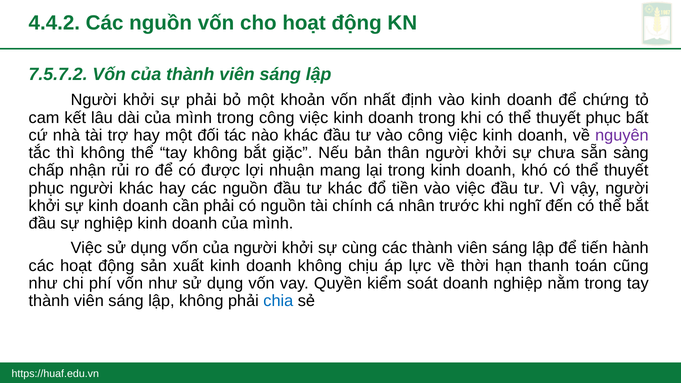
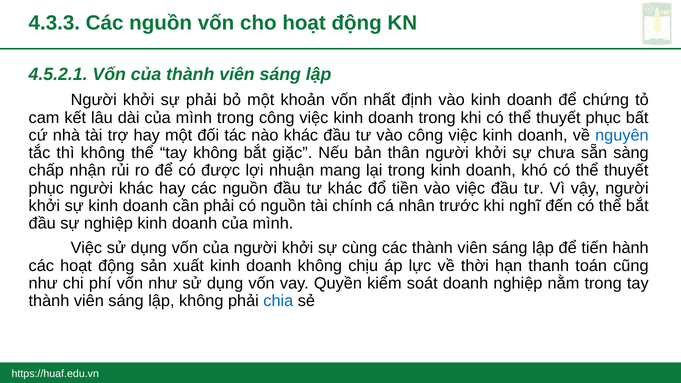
4.4.2: 4.4.2 -> 4.3.3
7.5.7.2: 7.5.7.2 -> 4.5.2.1
nguyên colour: purple -> blue
